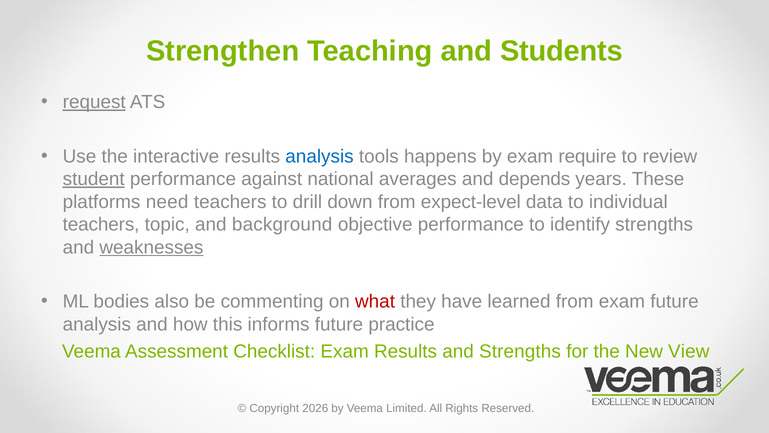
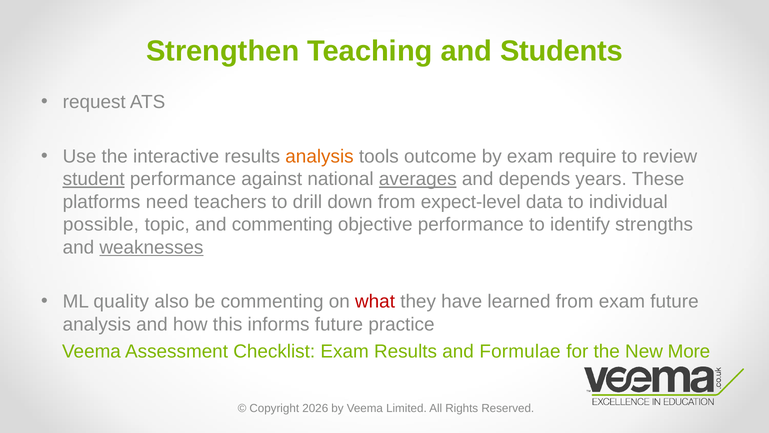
request underline: present -> none
analysis at (320, 156) colour: blue -> orange
happens: happens -> outcome
averages underline: none -> present
teachers at (101, 224): teachers -> possible
and background: background -> commenting
bodies: bodies -> quality
and Strengths: Strengths -> Formulae
View: View -> More
